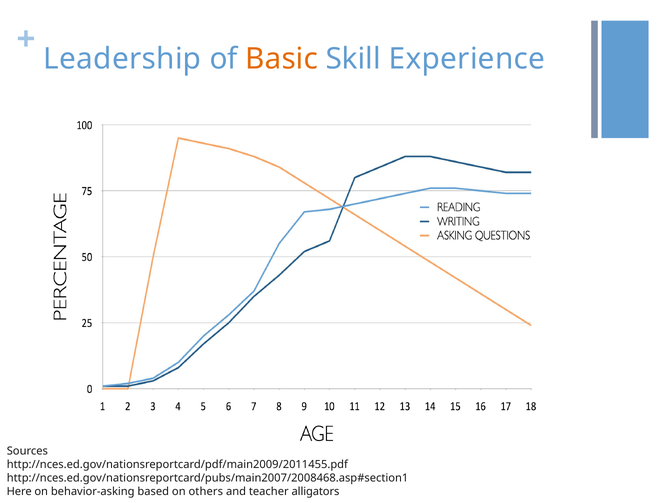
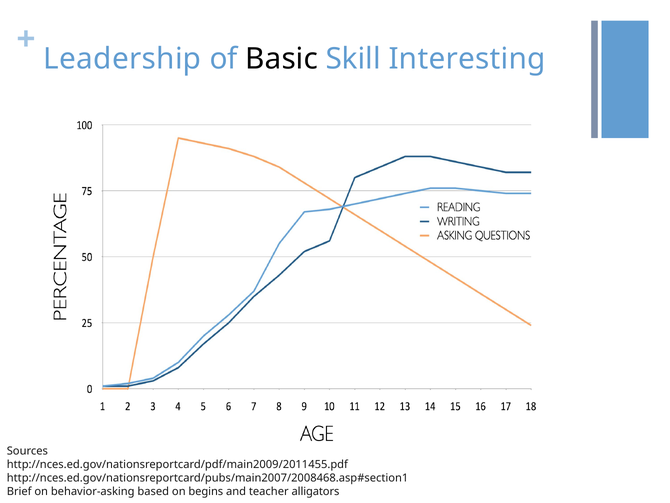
Basic colour: orange -> black
Experience: Experience -> Interesting
Here: Here -> Brief
others: others -> begins
